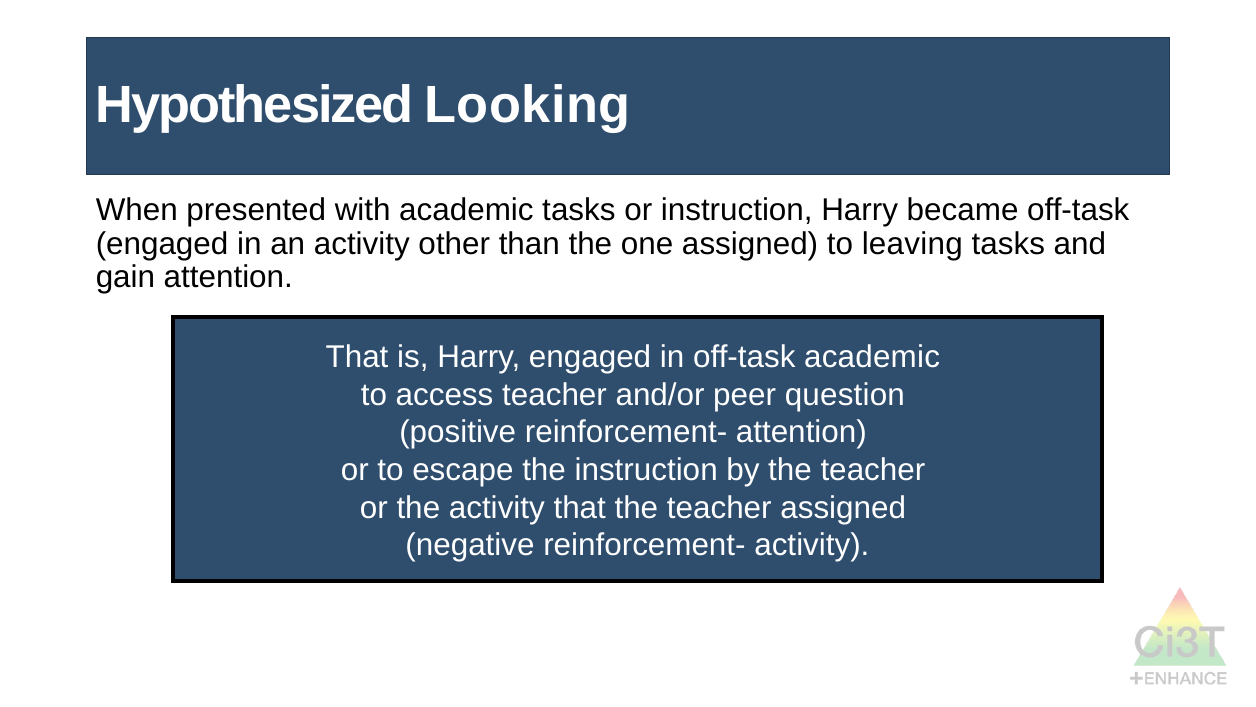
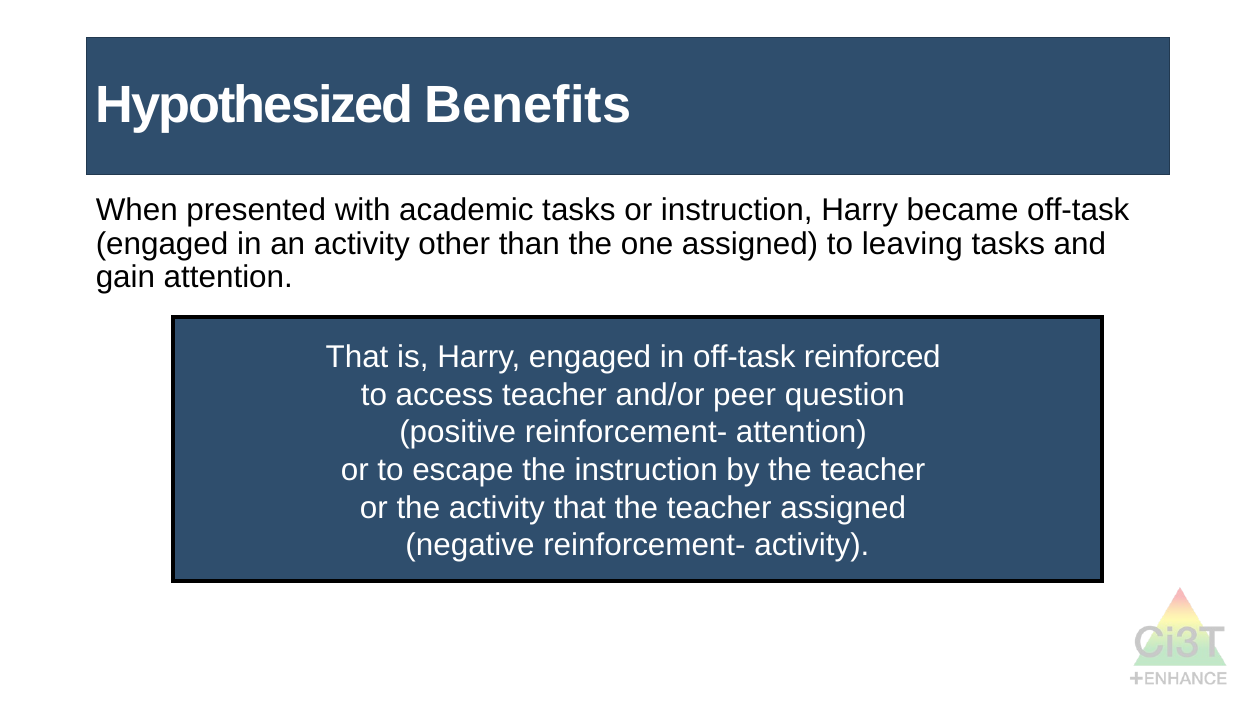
Looking: Looking -> Benefits
off-task academic: academic -> reinforced
